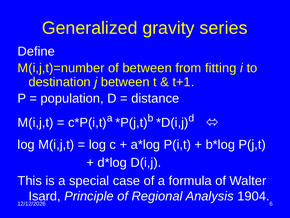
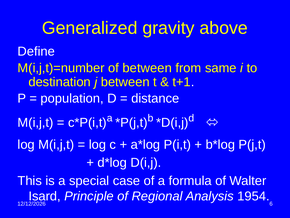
series: series -> above
fitting: fitting -> same
1904: 1904 -> 1954
